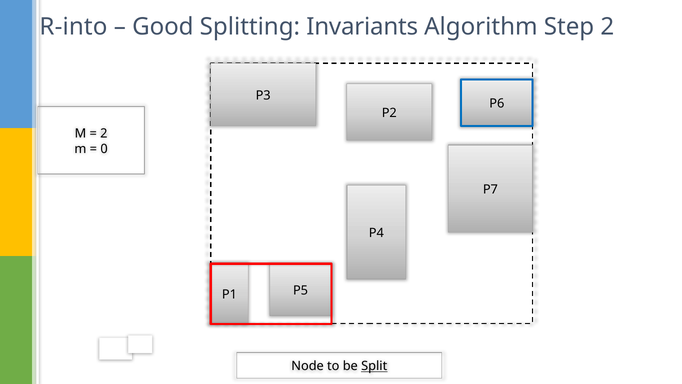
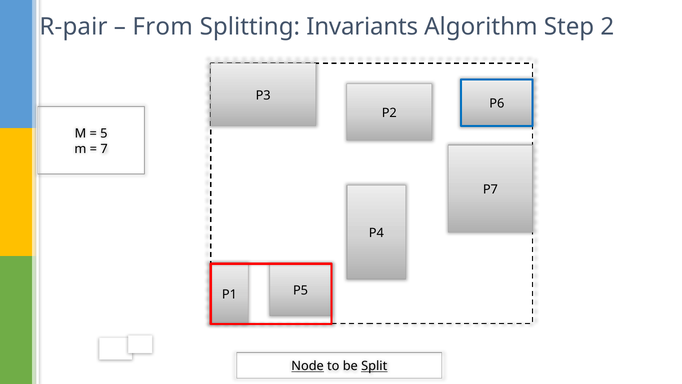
R-into: R-into -> R-pair
Good: Good -> From
2 at (104, 133): 2 -> 5
0: 0 -> 7
Node underline: none -> present
